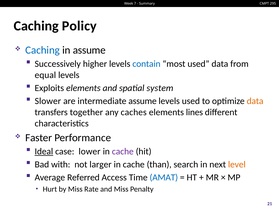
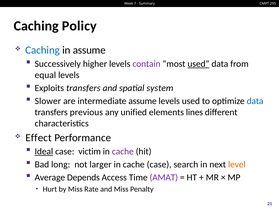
contain colour: blue -> purple
used at (198, 64) underline: none -> present
Exploits elements: elements -> transfers
data at (255, 101) colour: orange -> blue
together: together -> previous
caches: caches -> unified
Faster: Faster -> Effect
lower: lower -> victim
with: with -> long
cache than: than -> case
Referred: Referred -> Depends
AMAT colour: blue -> purple
